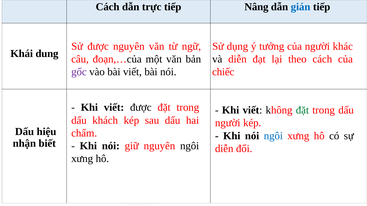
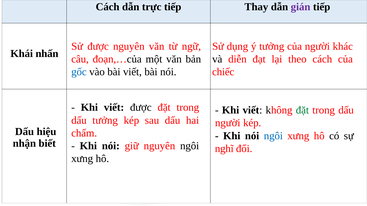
Nâng: Nâng -> Thay
gián colour: blue -> purple
dung: dung -> nhấn
gốc colour: purple -> blue
dấu khách: khách -> tưởng
diễn at (224, 149): diễn -> nghĩ
